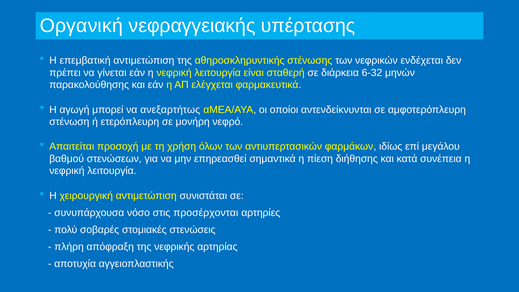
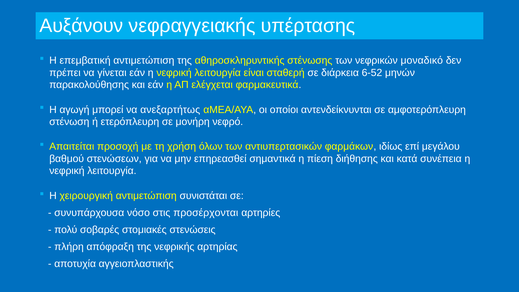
Οργανική: Οργανική -> Αυξάνουν
ενδέχεται: ενδέχεται -> μοναδικό
6-32: 6-32 -> 6-52
